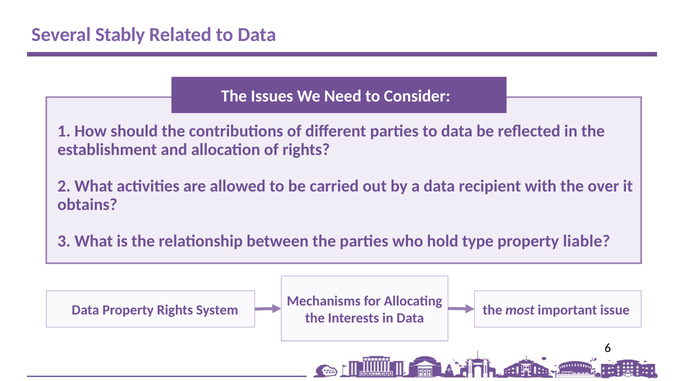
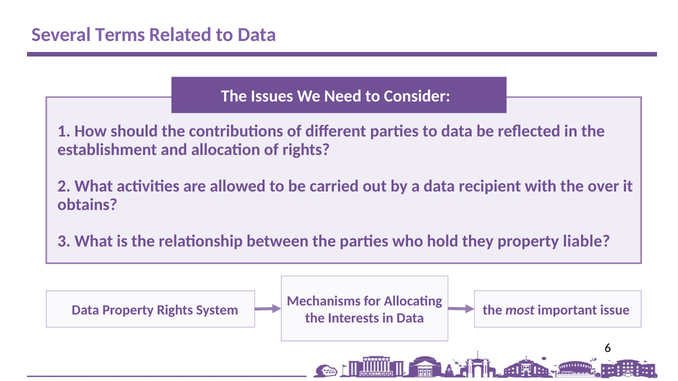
Stably: Stably -> Terms
type: type -> they
